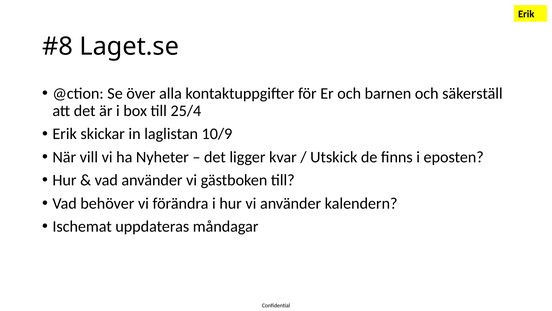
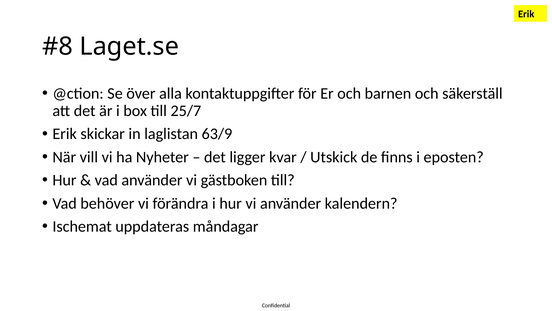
25/4: 25/4 -> 25/7
10/9: 10/9 -> 63/9
